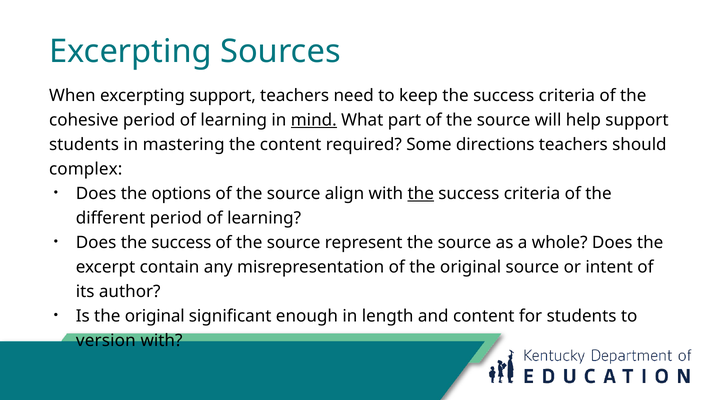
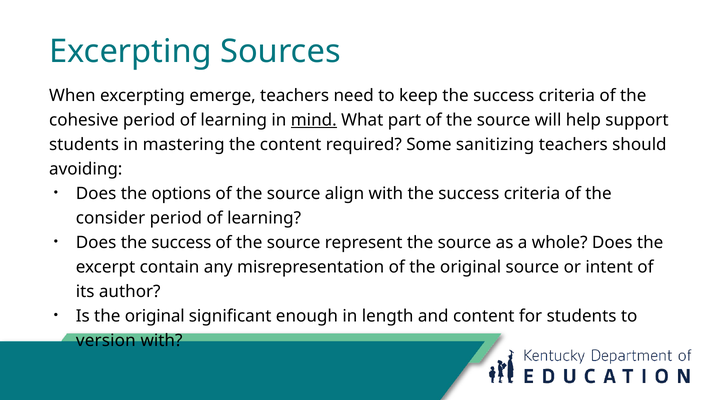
excerpting support: support -> emerge
directions: directions -> sanitizing
complex: complex -> avoiding
the at (421, 194) underline: present -> none
different: different -> consider
